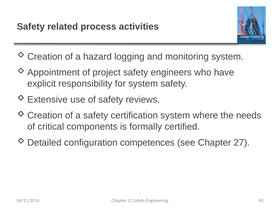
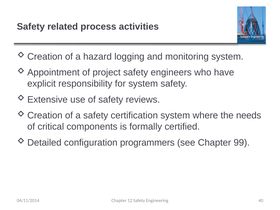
competences: competences -> programmers
27: 27 -> 99
